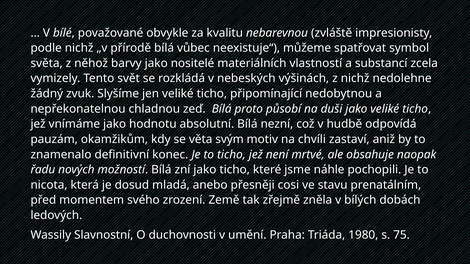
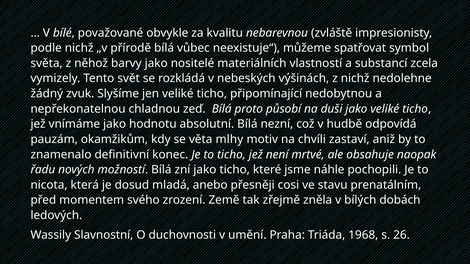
svým: svým -> mlhy
1980: 1980 -> 1968
75: 75 -> 26
